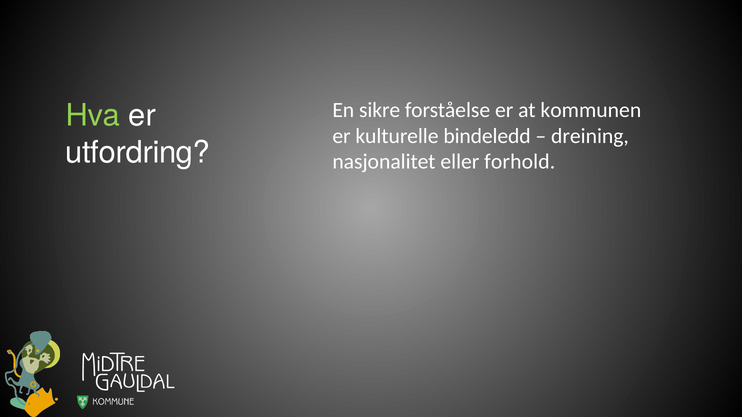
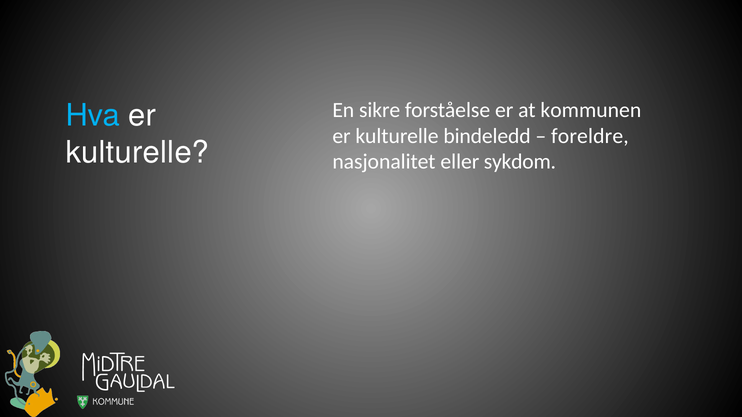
Hva colour: light green -> light blue
dreining: dreining -> foreldre
utfordring at (138, 153): utfordring -> kulturelle
forhold: forhold -> sykdom
